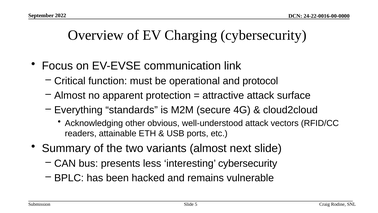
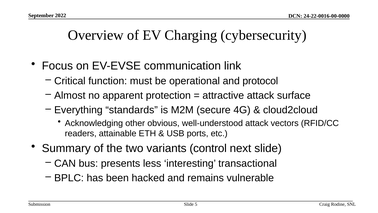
variants almost: almost -> control
interesting cybersecurity: cybersecurity -> transactional
